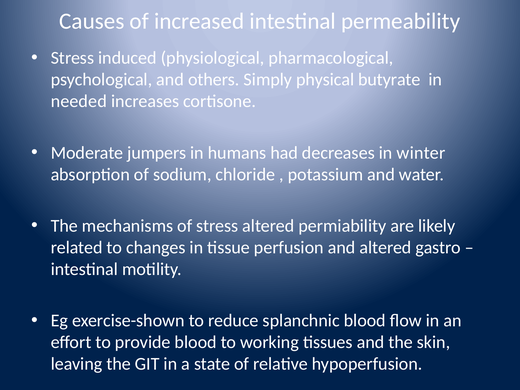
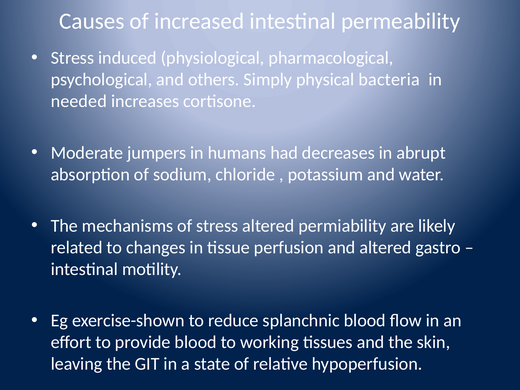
butyrate: butyrate -> bacteria
winter: winter -> abrupt
